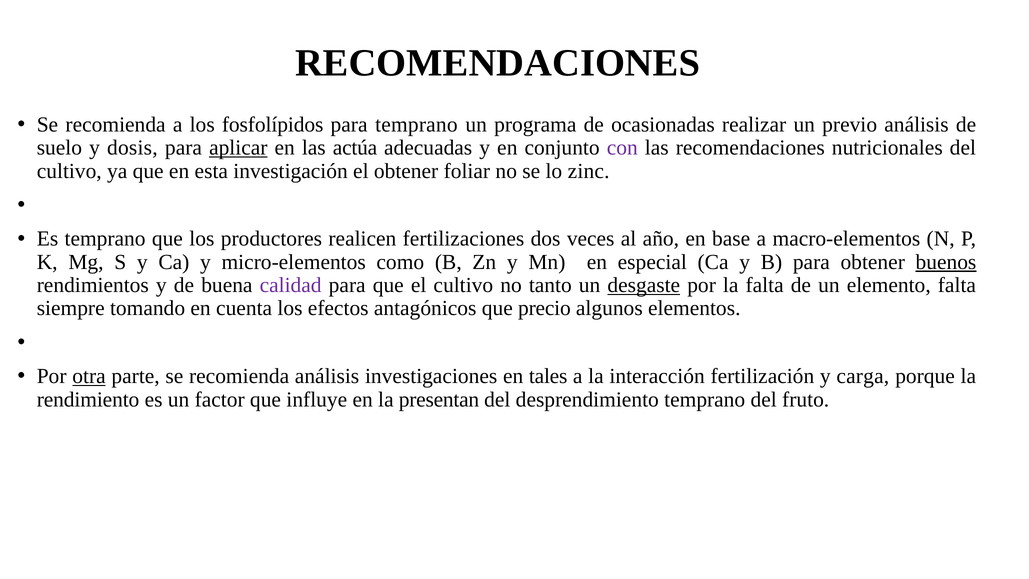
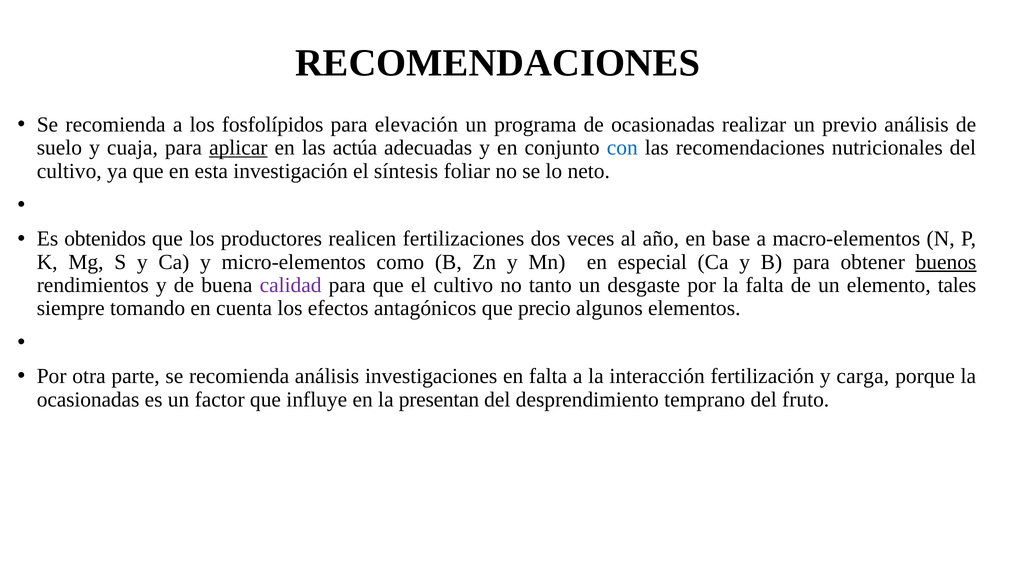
para temprano: temprano -> elevación
dosis: dosis -> cuaja
con colour: purple -> blue
el obtener: obtener -> síntesis
zinc: zinc -> neto
Es temprano: temprano -> obtenidos
desgaste underline: present -> none
elemento falta: falta -> tales
otra underline: present -> none
en tales: tales -> falta
rendimiento at (88, 399): rendimiento -> ocasionadas
